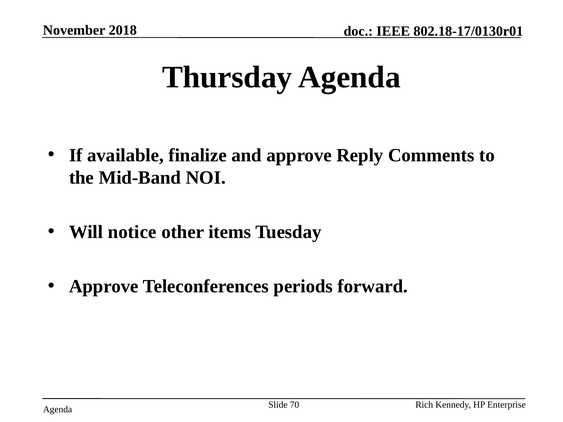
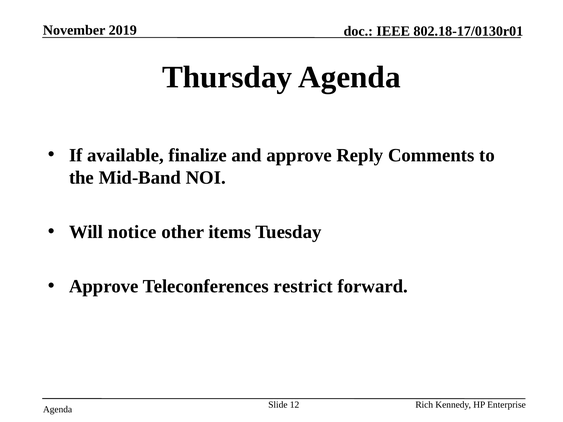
2018: 2018 -> 2019
periods: periods -> restrict
70: 70 -> 12
